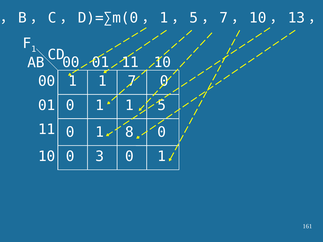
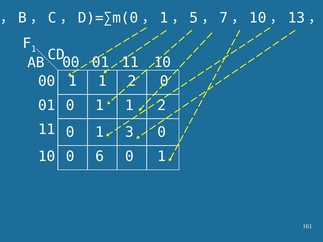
7 at (132, 81): 7 -> 2
5 at (162, 105): 5 -> 2
8: 8 -> 3
3: 3 -> 6
